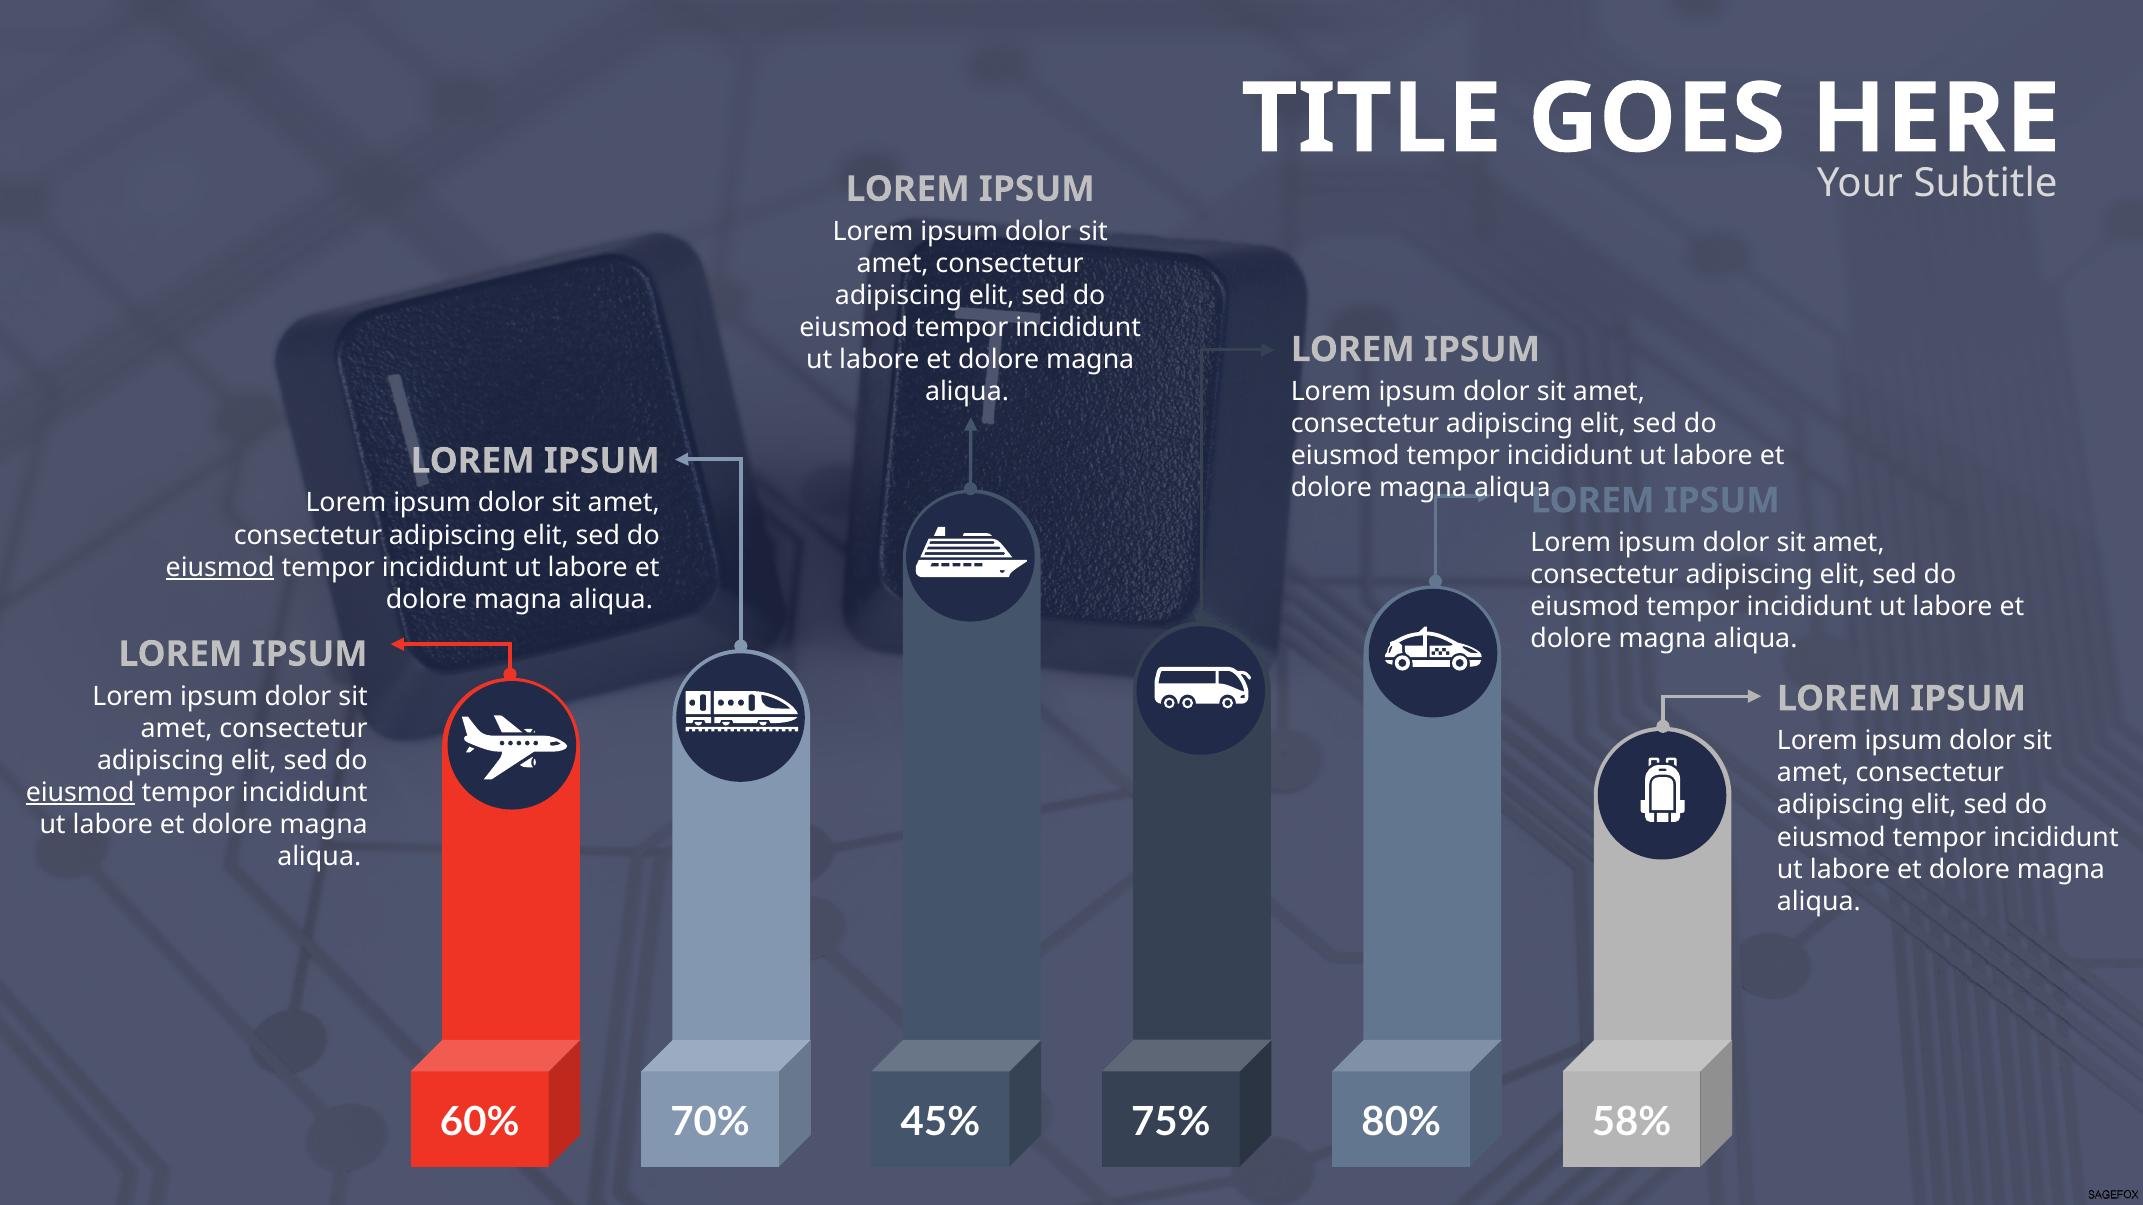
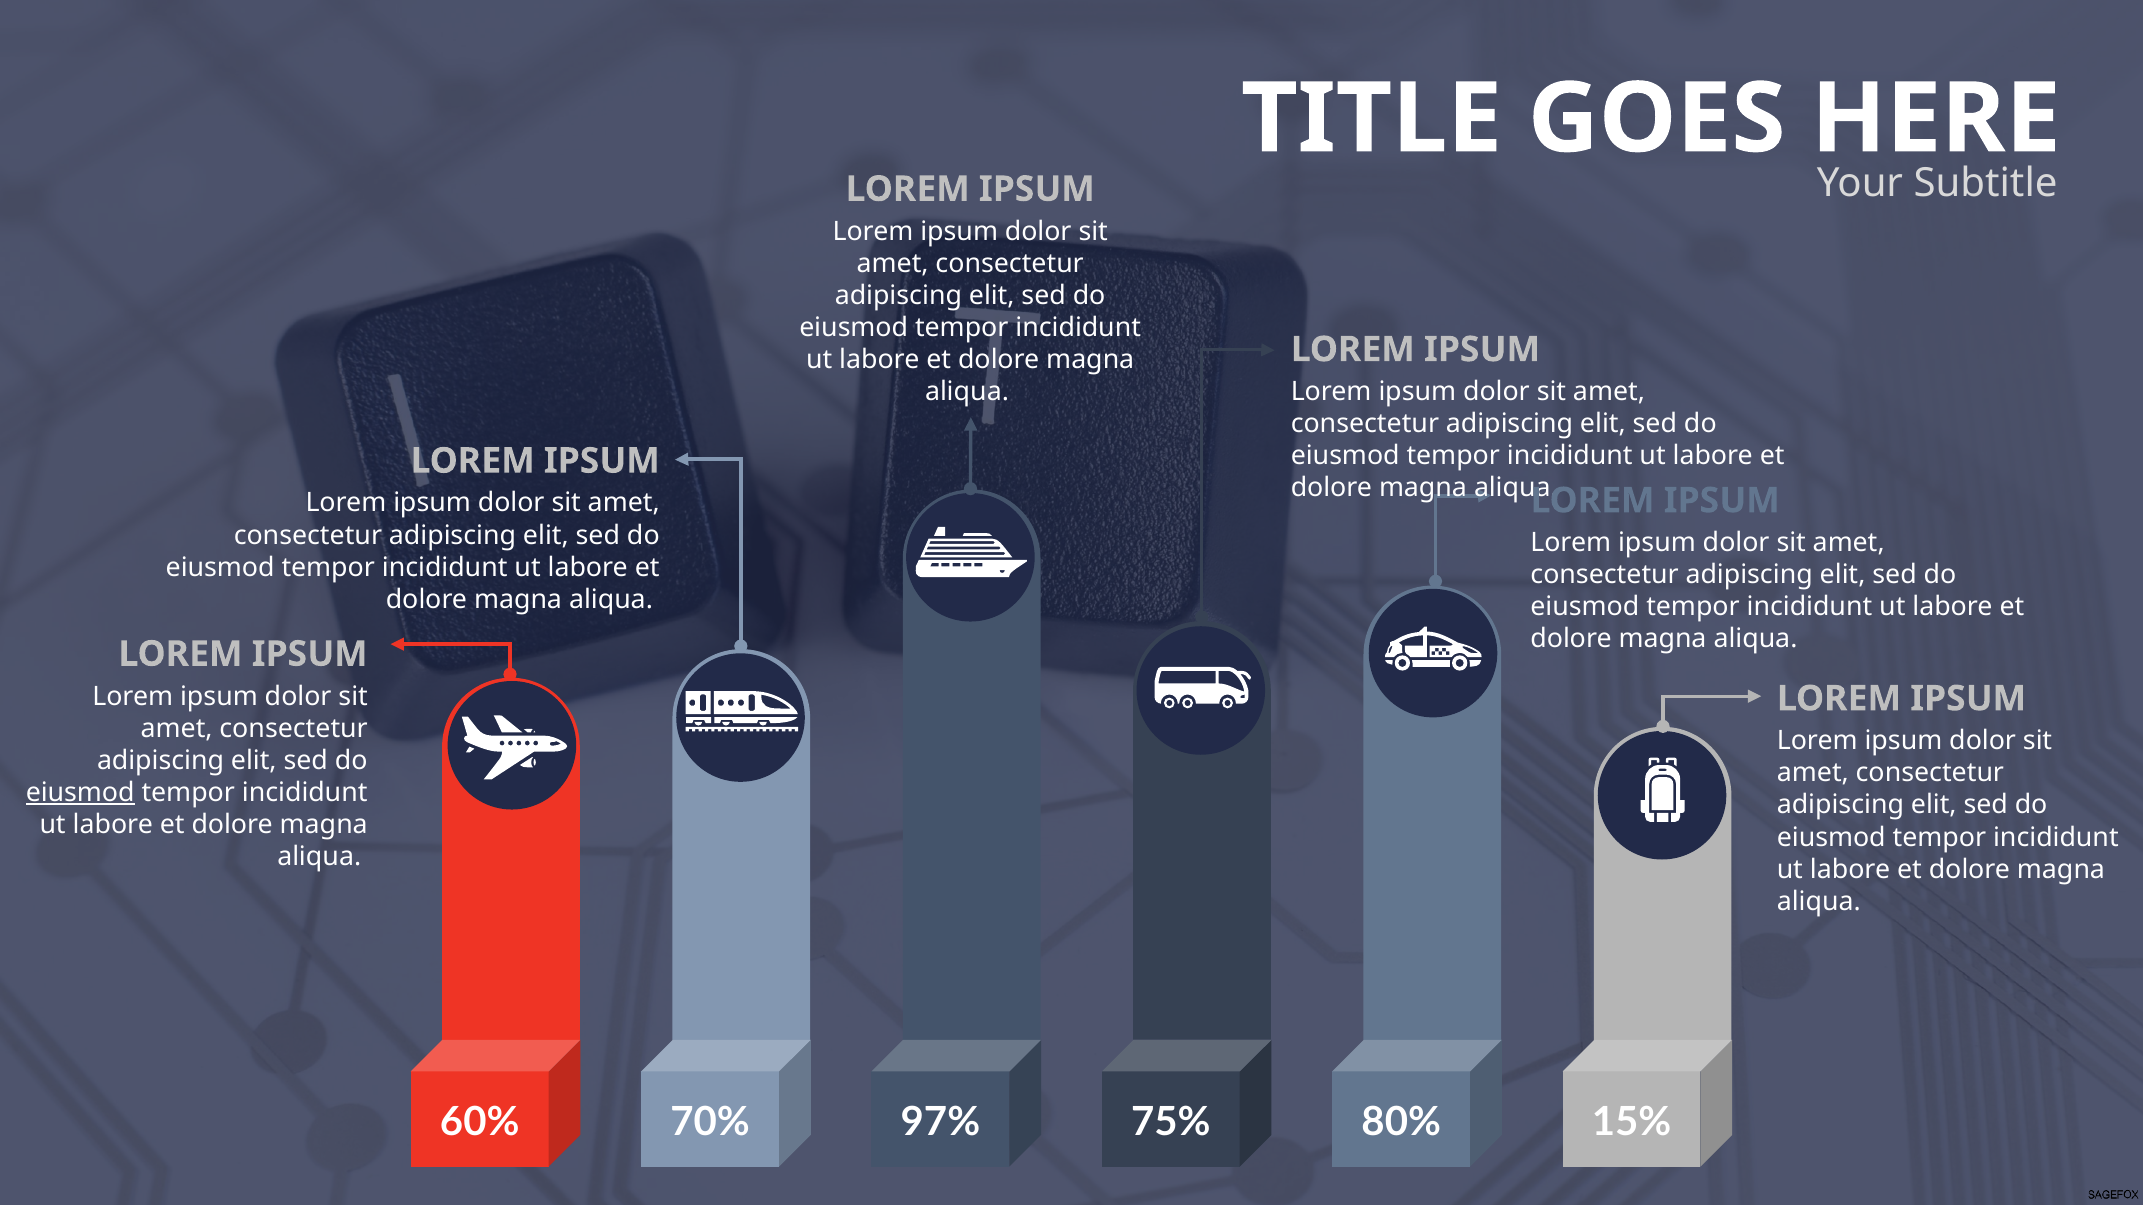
eiusmod at (220, 568) underline: present -> none
45%: 45% -> 97%
58%: 58% -> 15%
